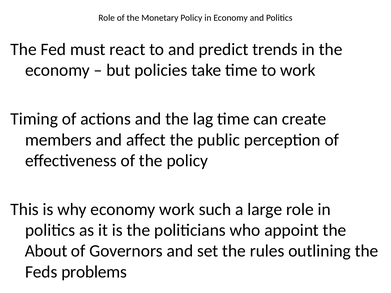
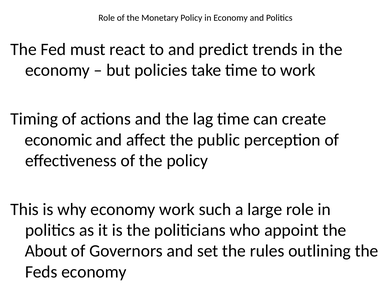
members: members -> economic
Feds problems: problems -> economy
